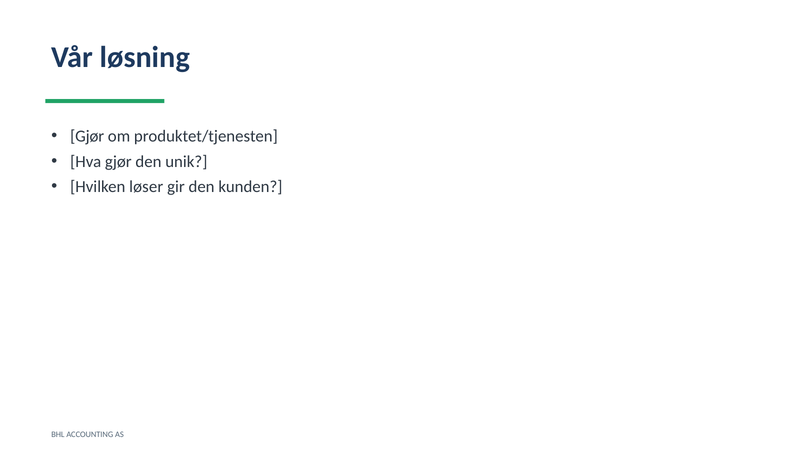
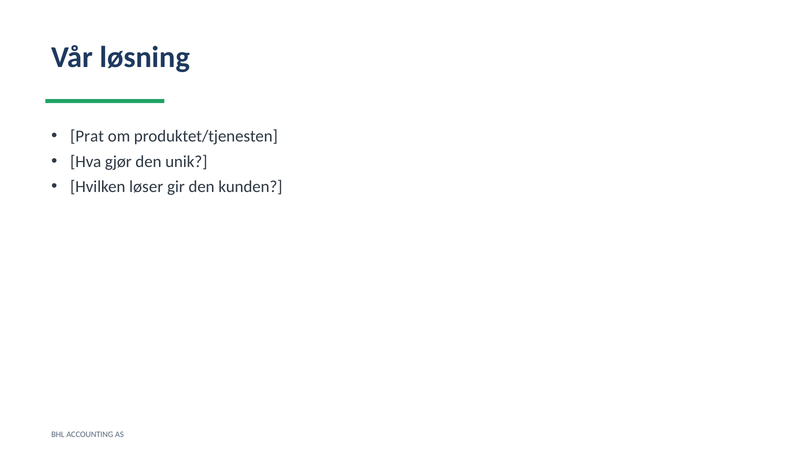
Gjør at (87, 137): Gjør -> Prat
